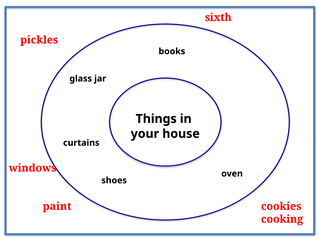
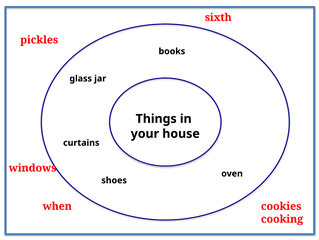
paint: paint -> when
